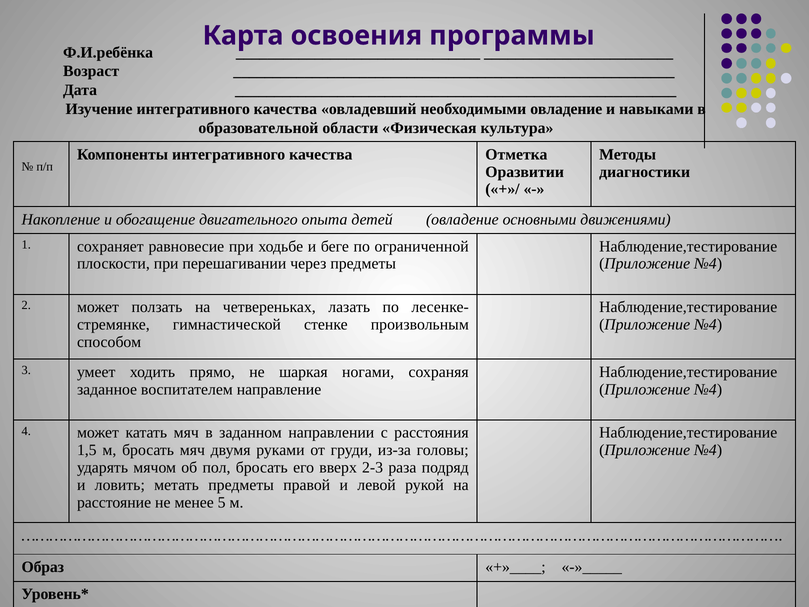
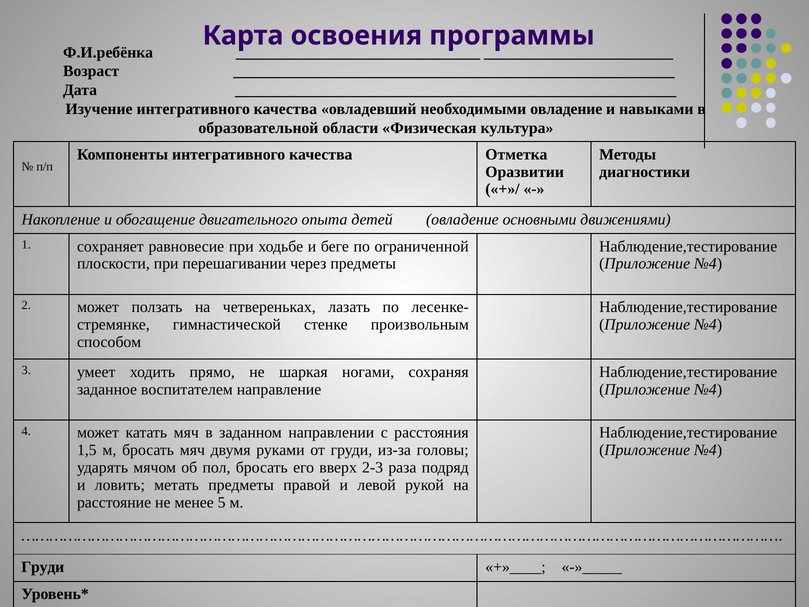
Образ at (43, 567): Образ -> Груди
